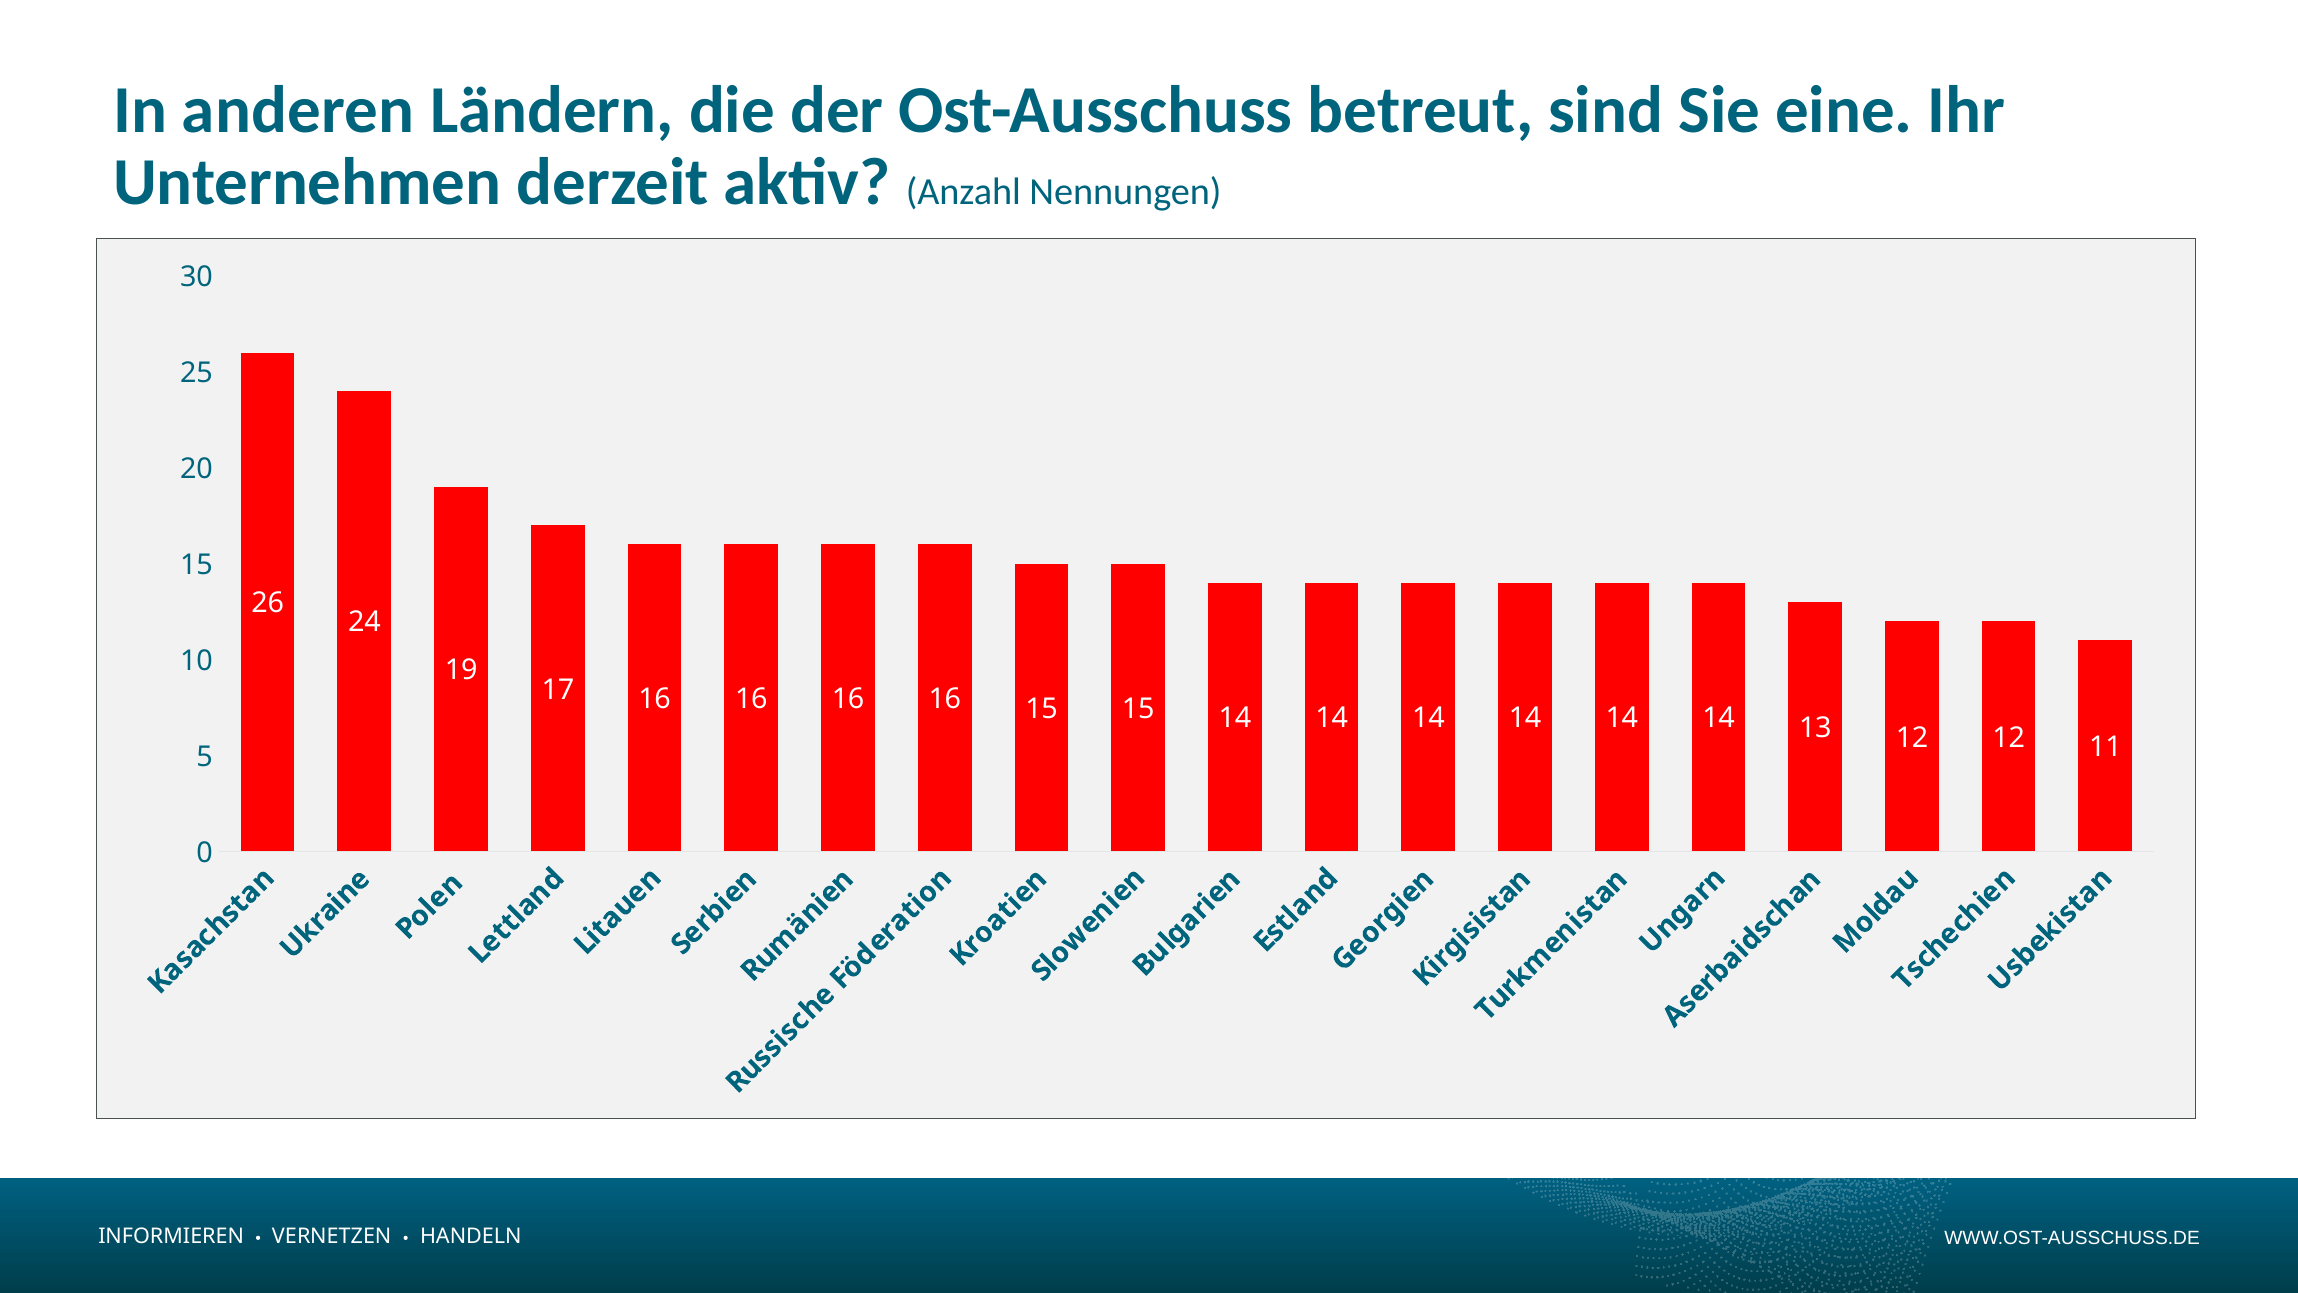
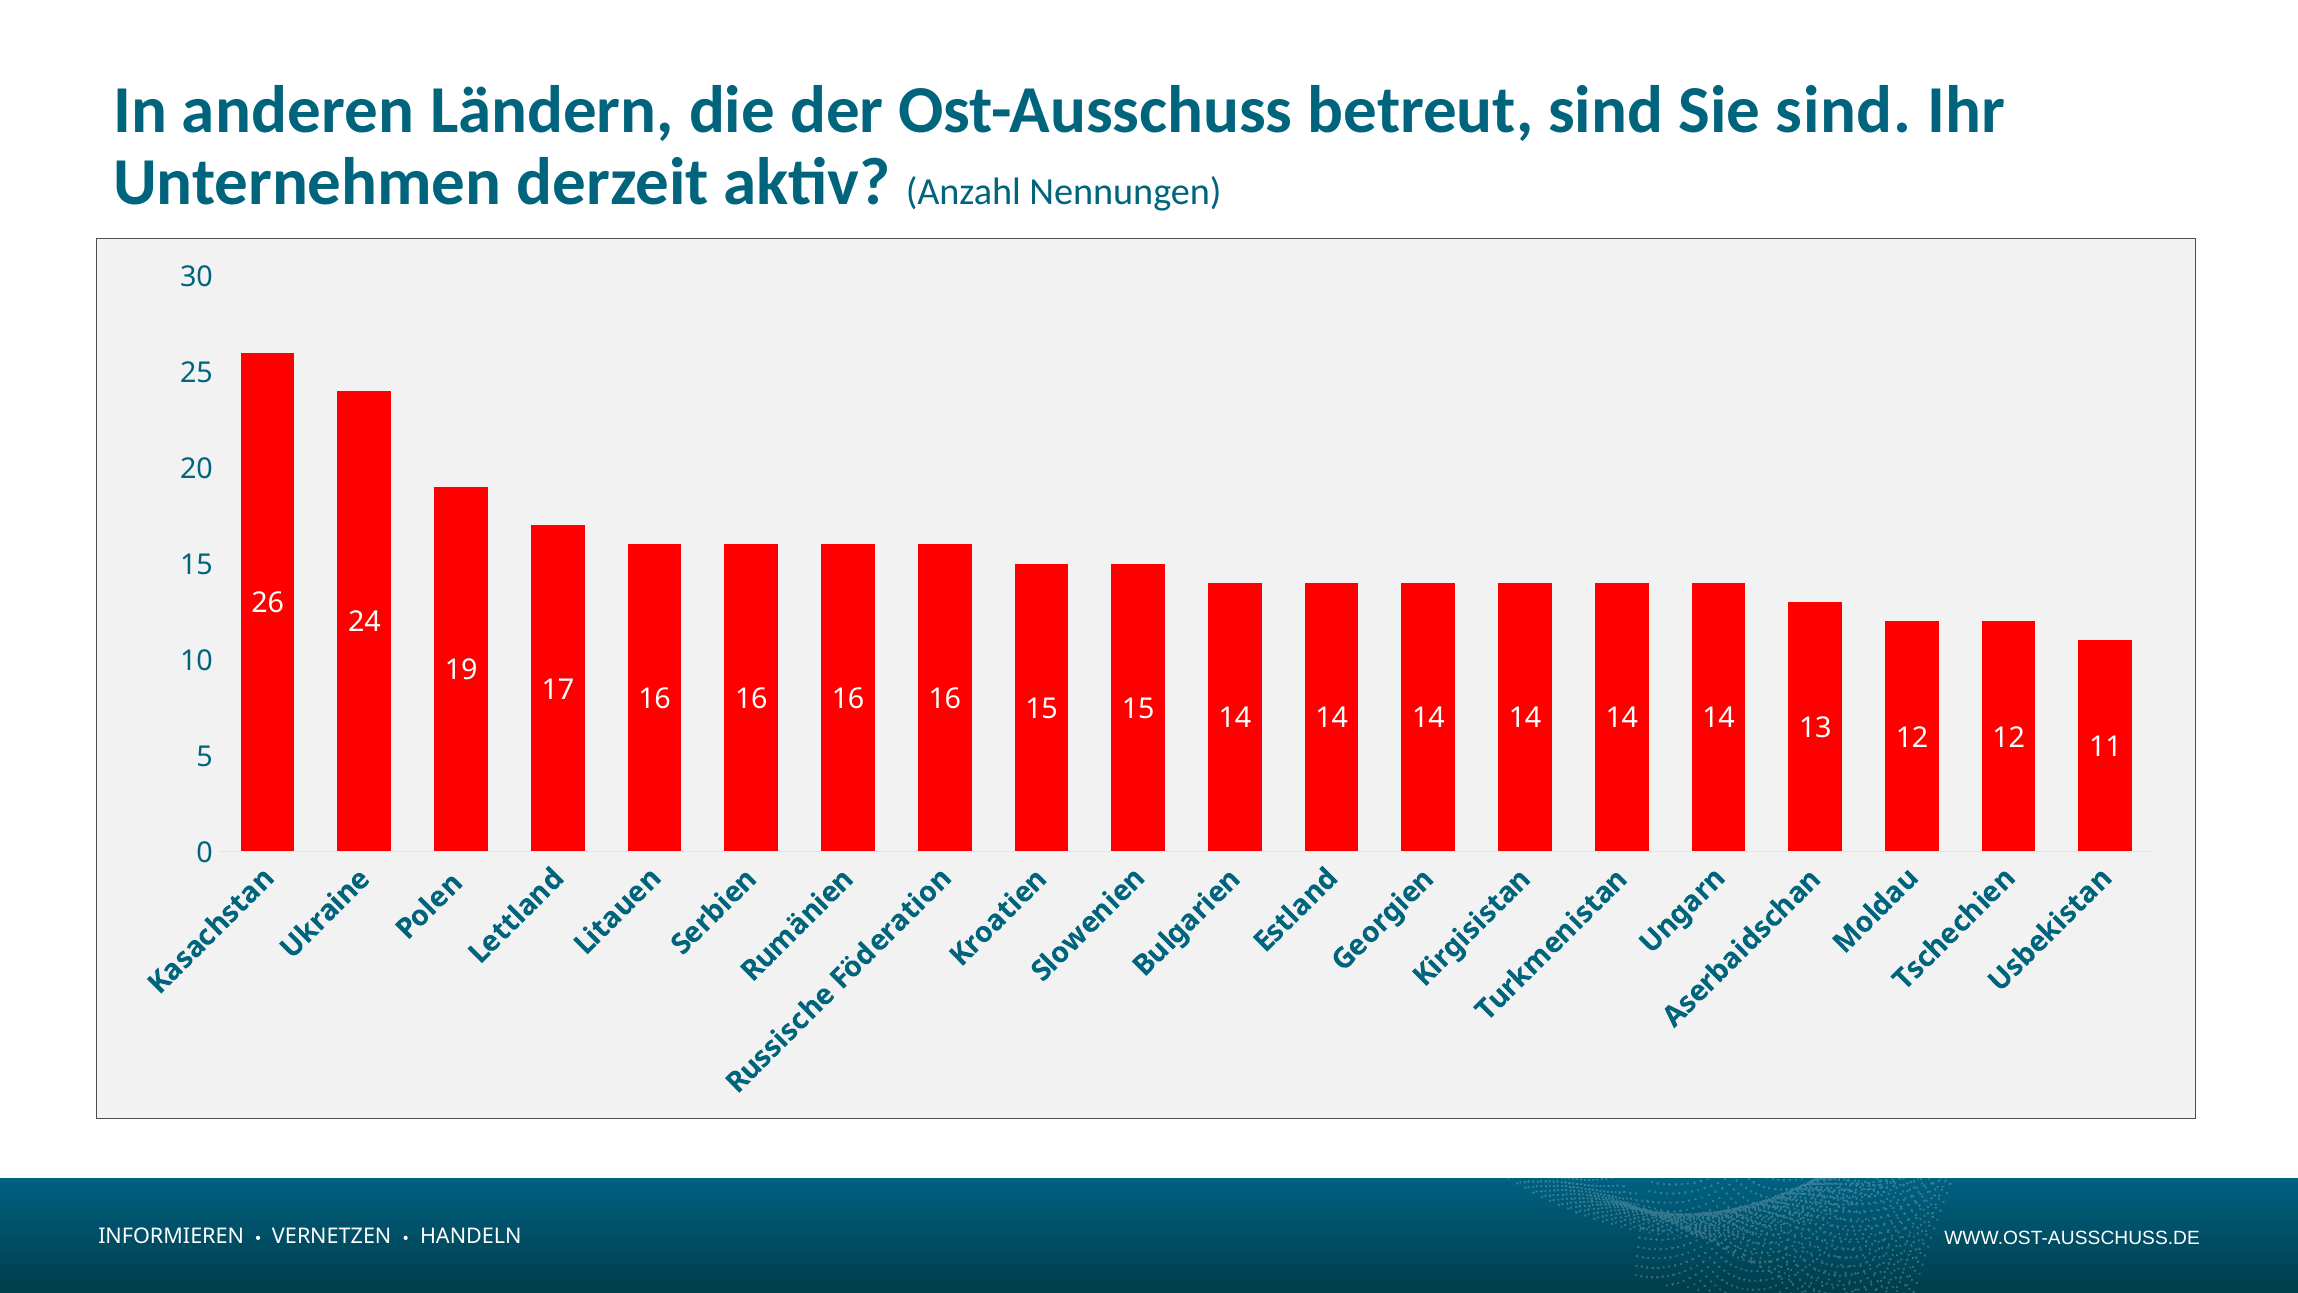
Sie eine: eine -> sind
